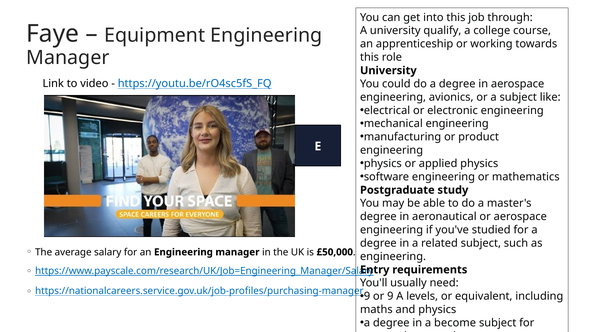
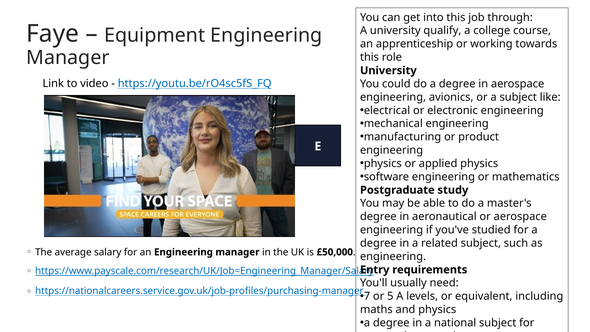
9 at (367, 296): 9 -> 7
or 9: 9 -> 5
become: become -> national
